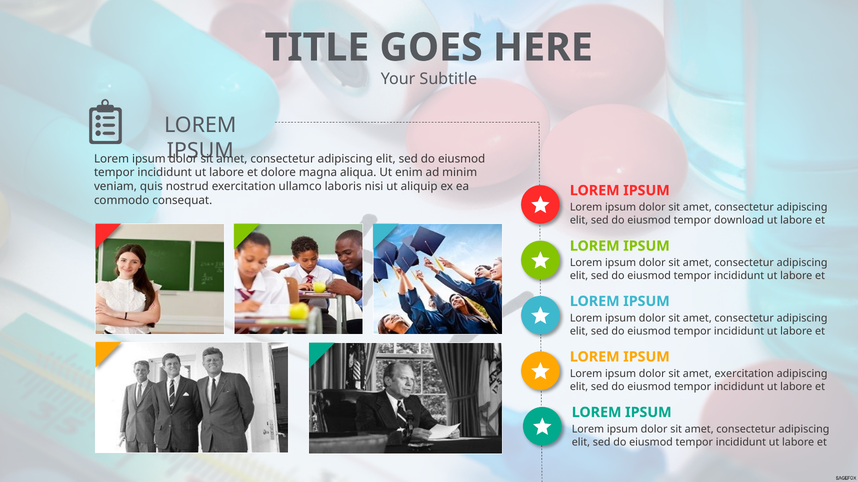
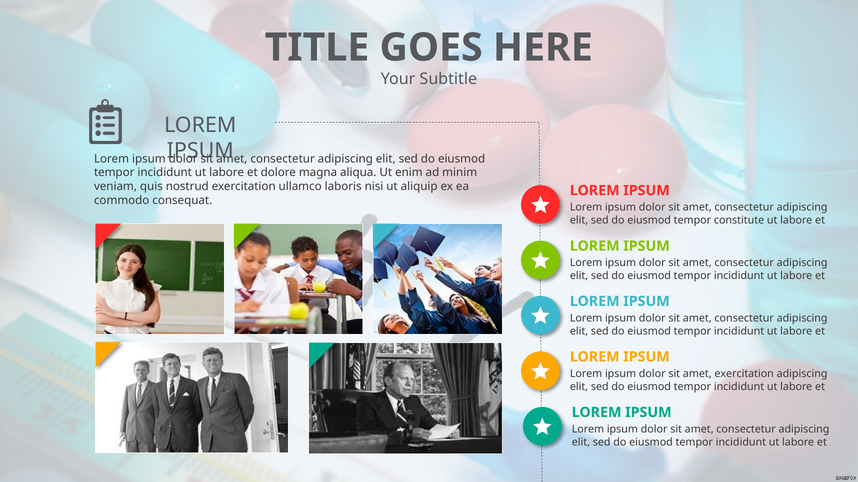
download: download -> constitute
